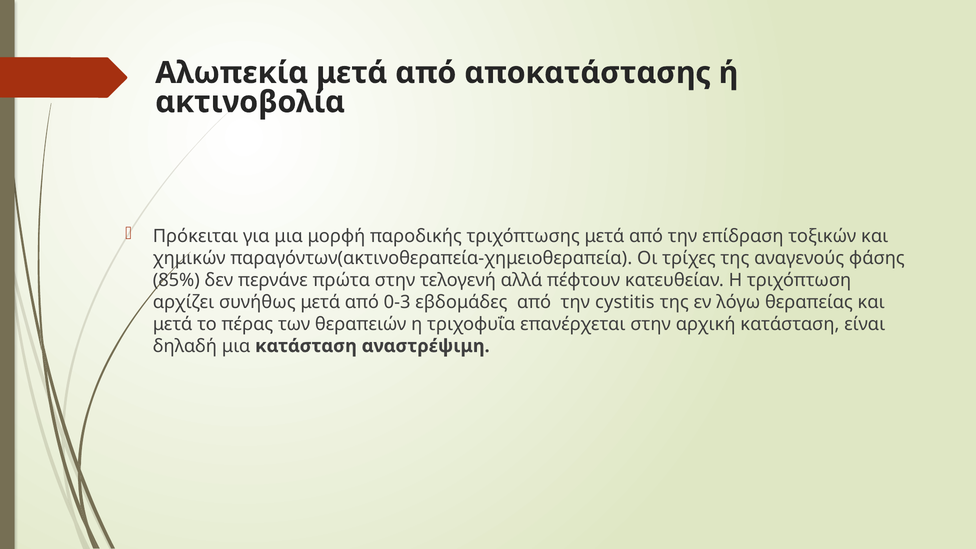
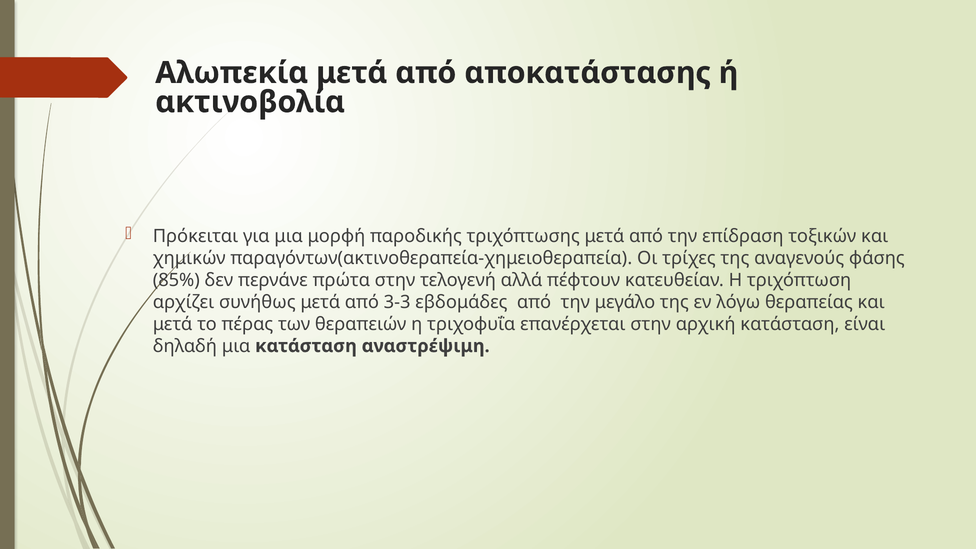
0-3: 0-3 -> 3-3
cystitis: cystitis -> μεγάλο
